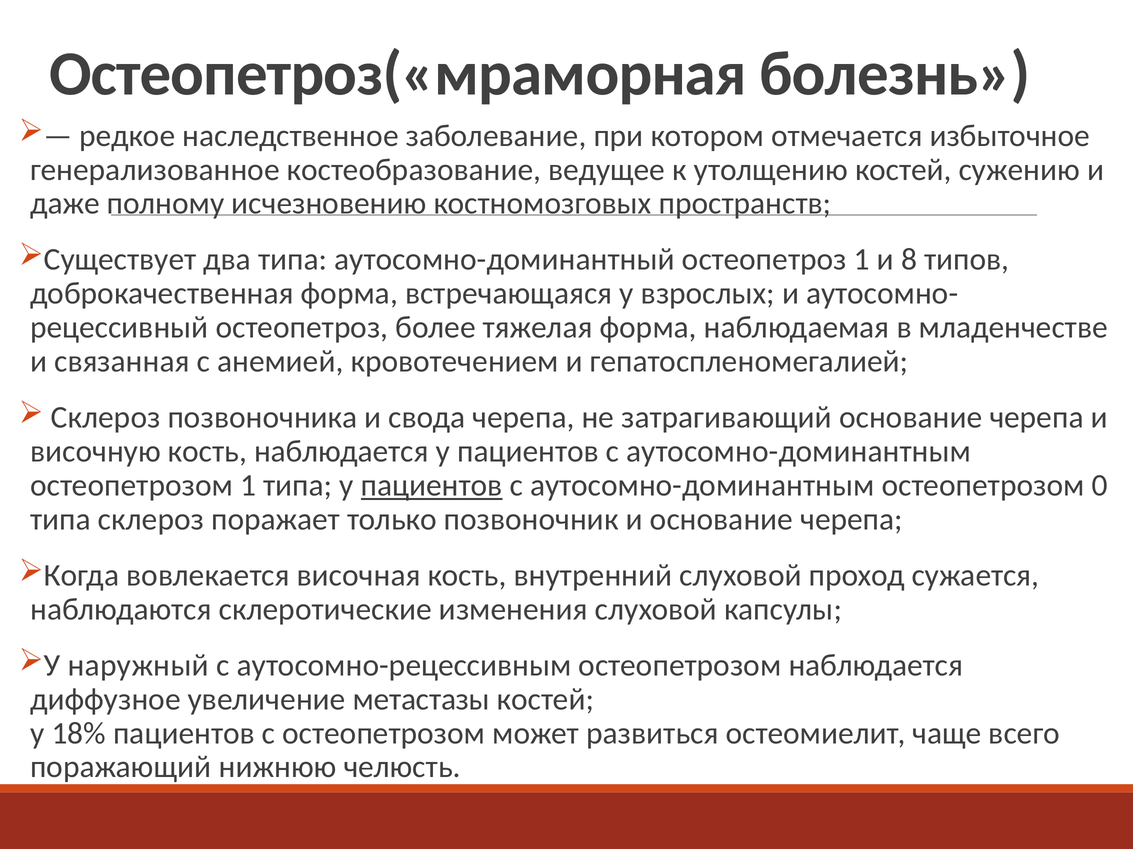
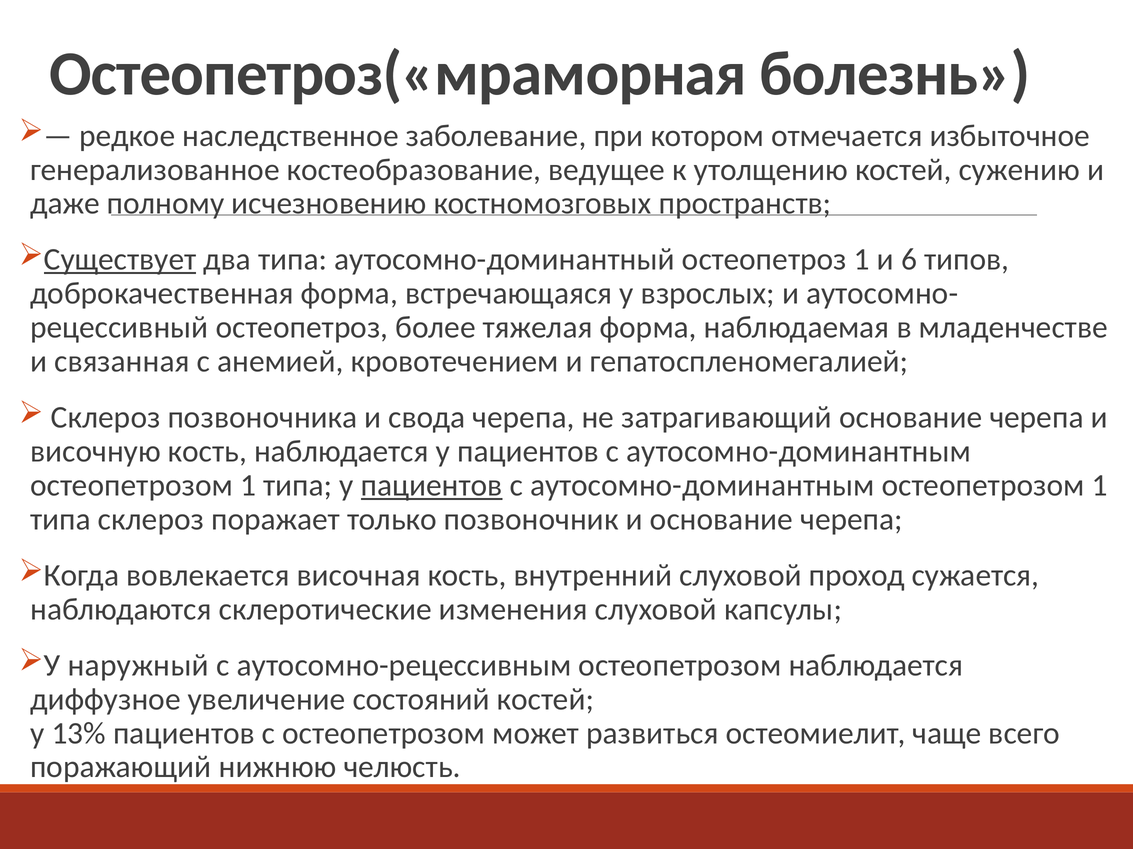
Существует underline: none -> present
8: 8 -> 6
0 at (1100, 486): 0 -> 1
метастазы: метастазы -> состояний
18%: 18% -> 13%
